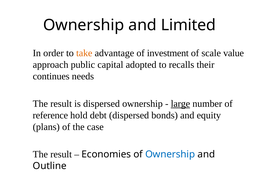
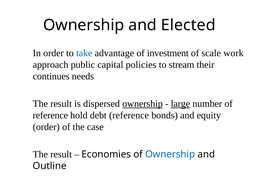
Limited: Limited -> Elected
take colour: orange -> blue
value: value -> work
adopted: adopted -> policies
recalls: recalls -> stream
ownership at (142, 104) underline: none -> present
debt dispersed: dispersed -> reference
plans at (46, 127): plans -> order
